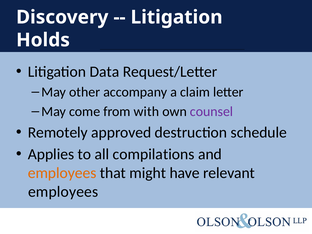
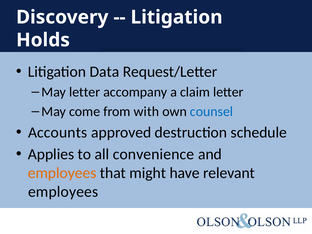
May other: other -> letter
counsel colour: purple -> blue
Remotely: Remotely -> Accounts
compilations: compilations -> convenience
